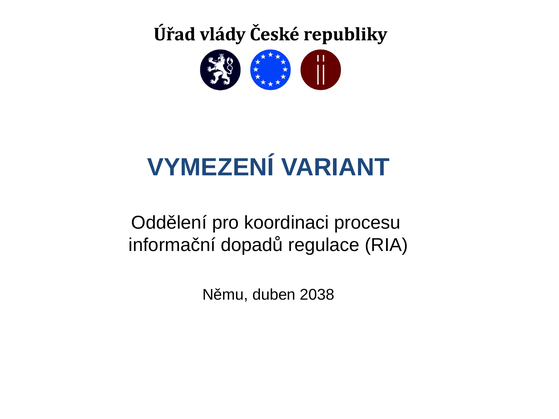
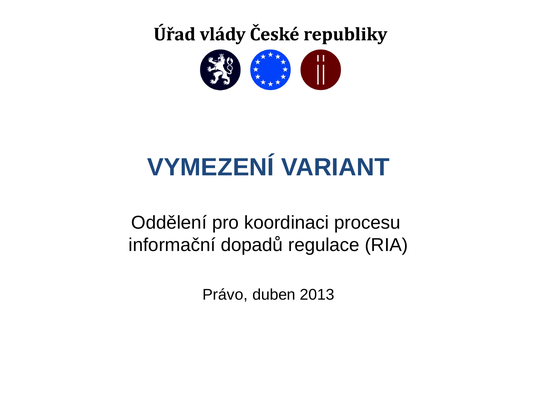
Němu: Němu -> Právo
2038: 2038 -> 2013
